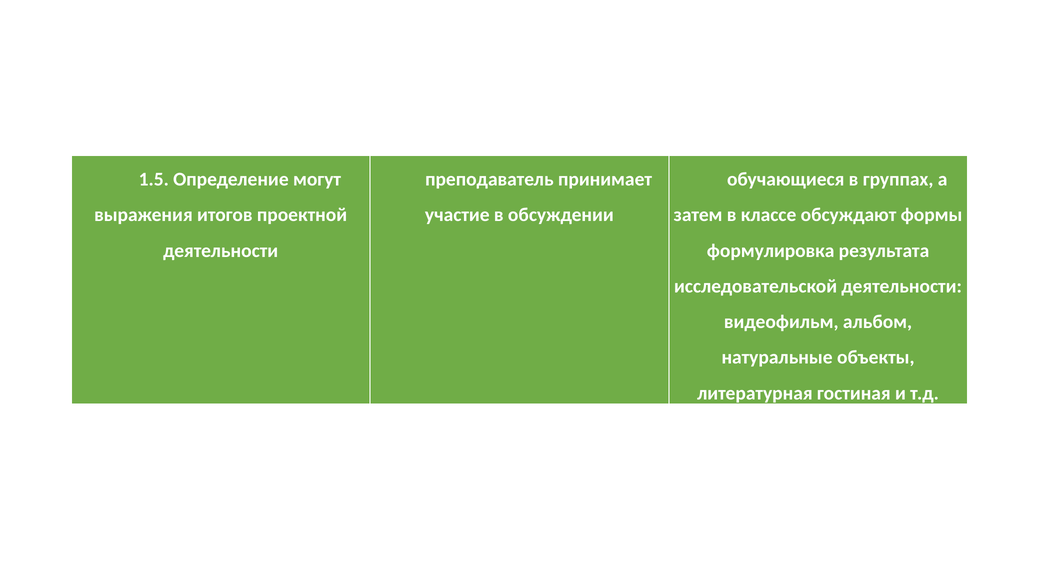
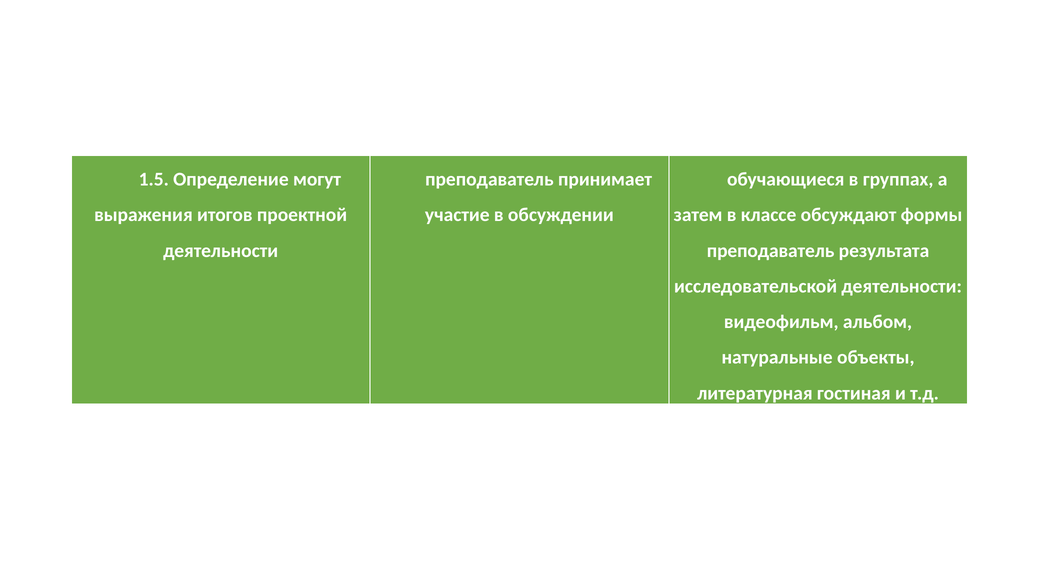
формулировка at (771, 251): формулировка -> преподаватель
